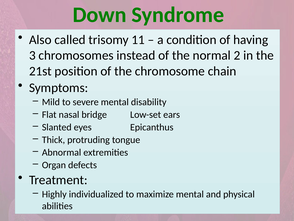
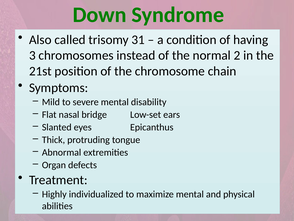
11: 11 -> 31
